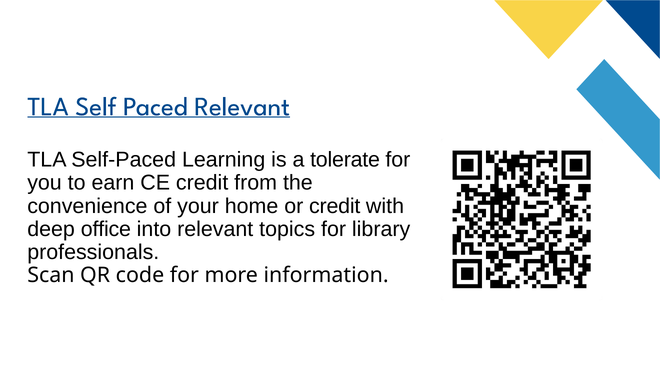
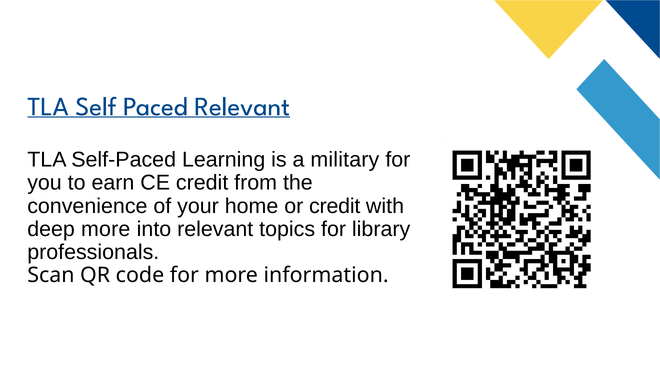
tolerate: tolerate -> military
deep office: office -> more
